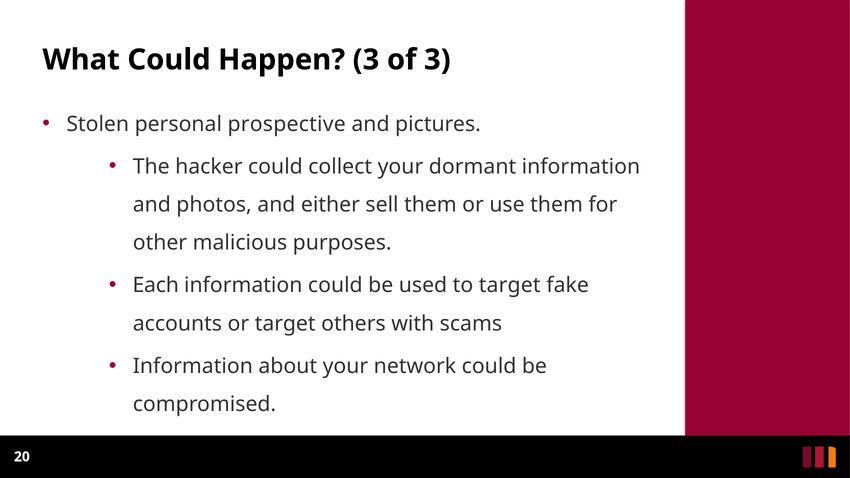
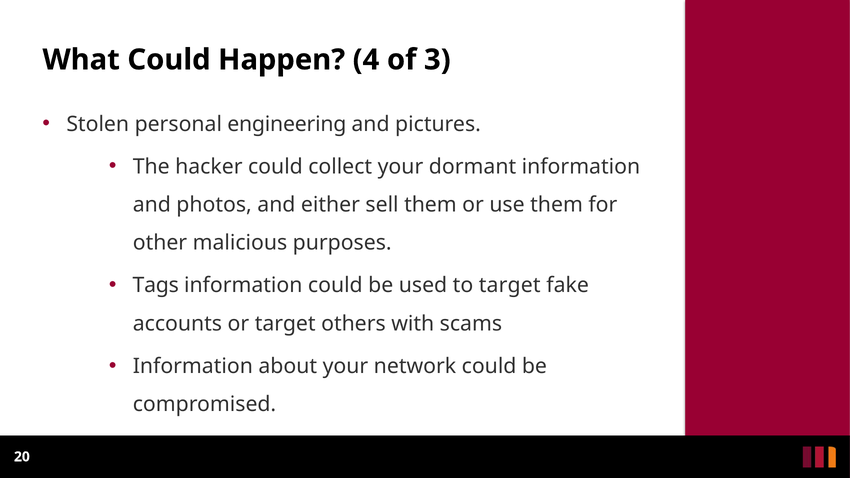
Happen 3: 3 -> 4
prospective: prospective -> engineering
Each: Each -> Tags
